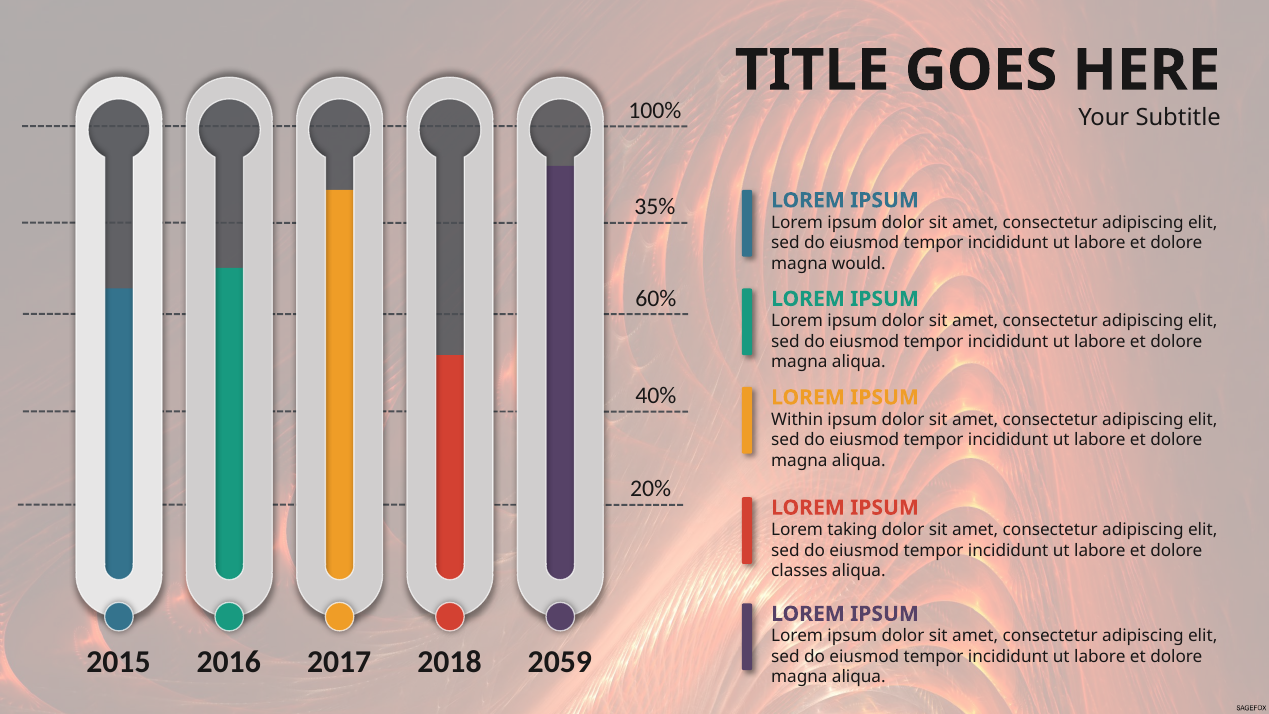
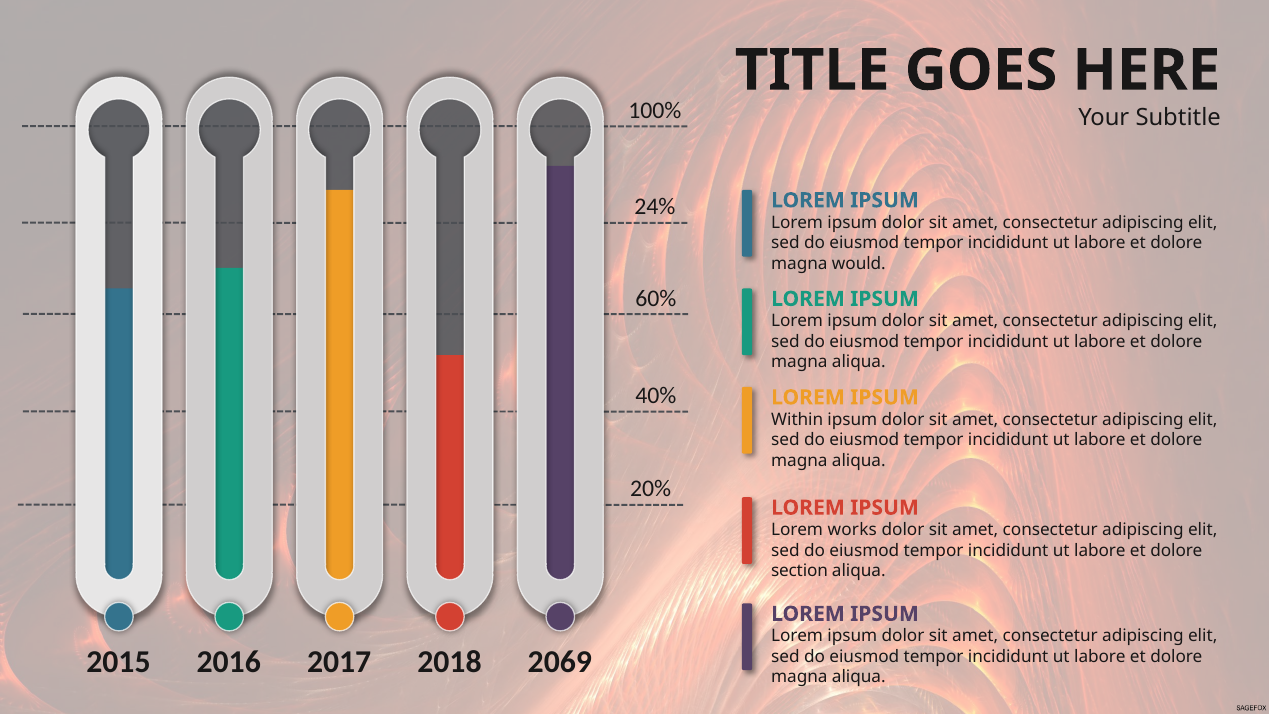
35%: 35% -> 24%
taking: taking -> works
classes: classes -> section
2059: 2059 -> 2069
